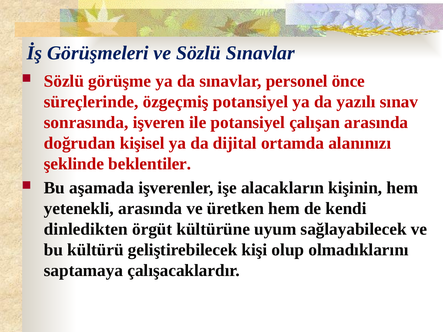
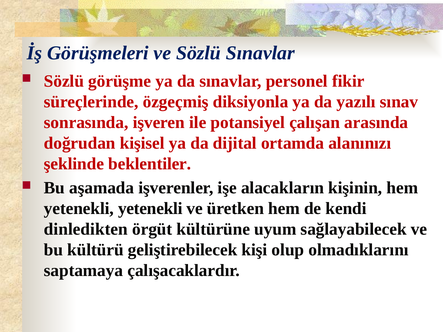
önce: önce -> fikir
özgeçmiş potansiyel: potansiyel -> diksiyonla
yetenekli arasında: arasında -> yetenekli
